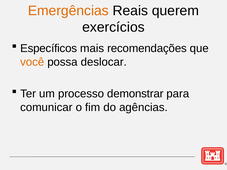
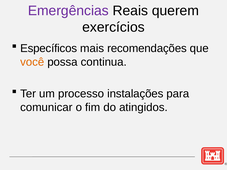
Emergências colour: orange -> purple
deslocar: deslocar -> continua
demonstrar: demonstrar -> instalações
agências: agências -> atingidos
